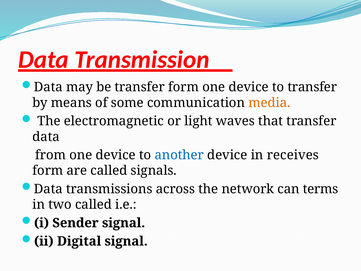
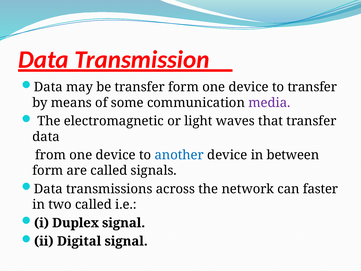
media colour: orange -> purple
receives: receives -> between
terms: terms -> faster
Sender: Sender -> Duplex
